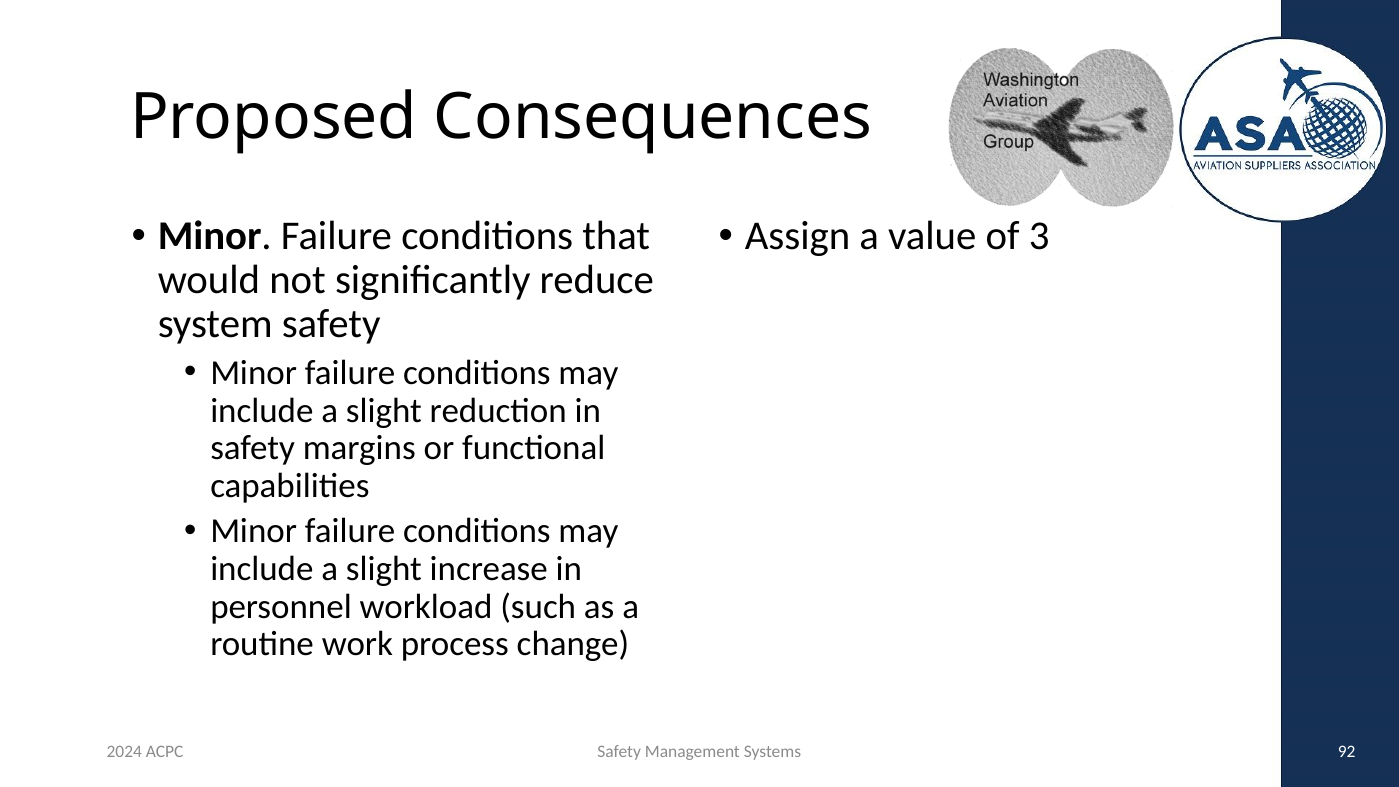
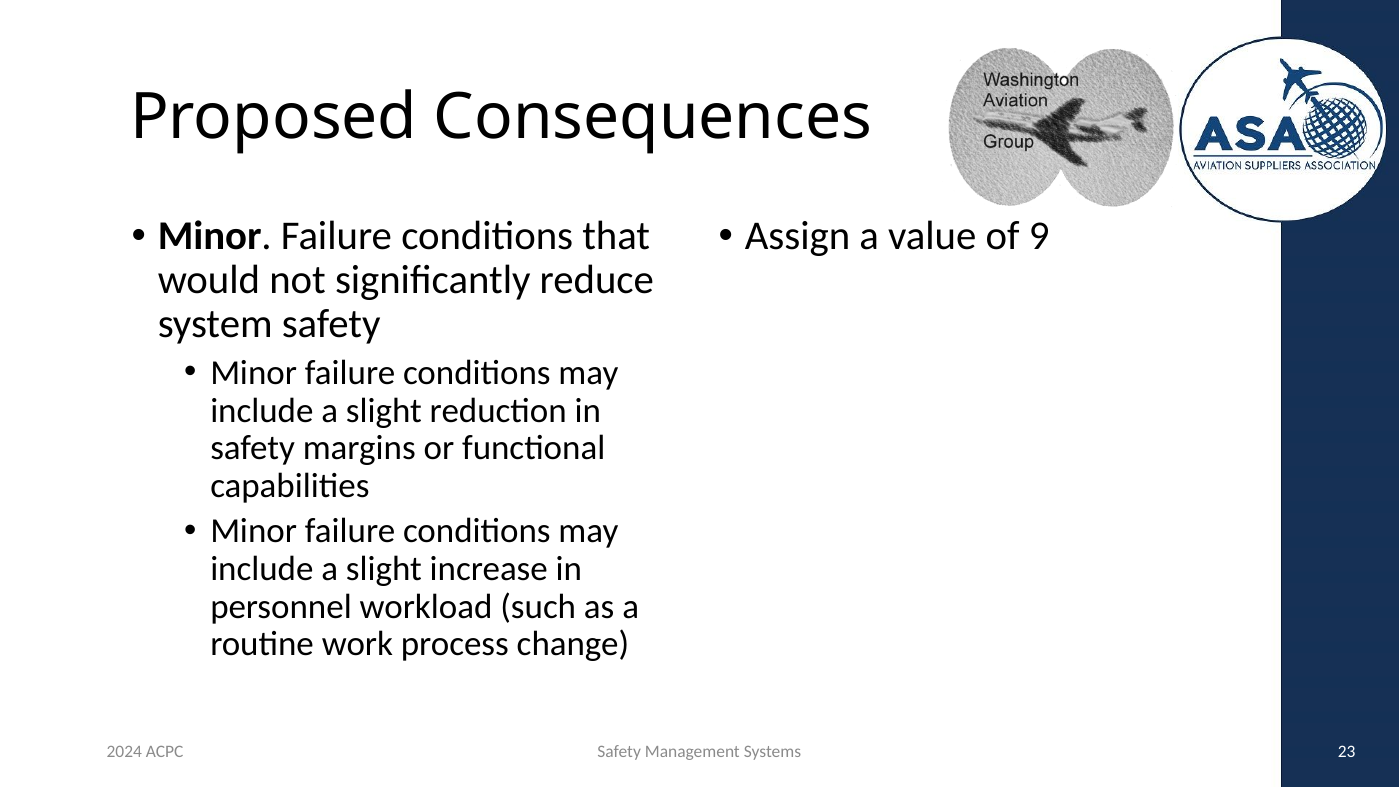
3: 3 -> 9
92: 92 -> 23
